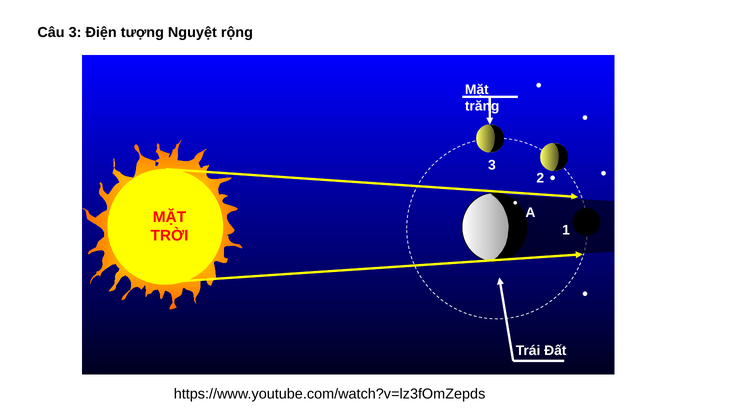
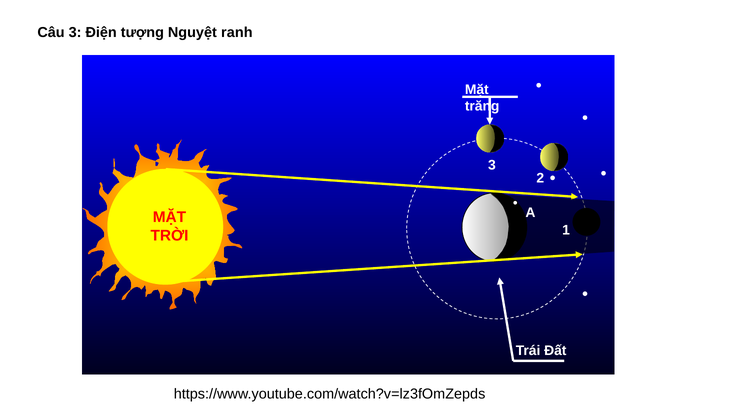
rộng: rộng -> ranh
